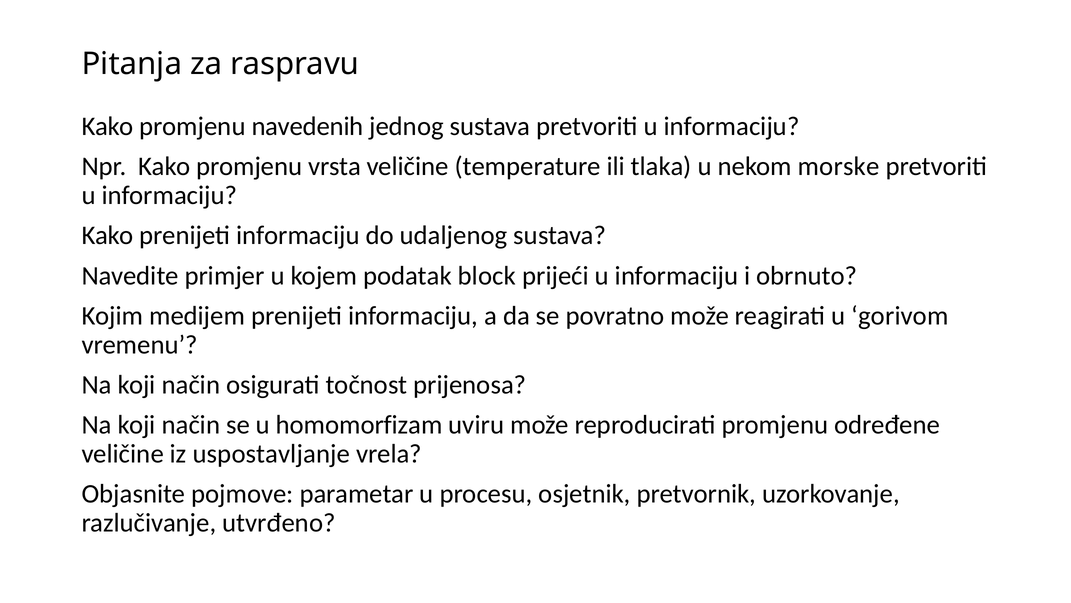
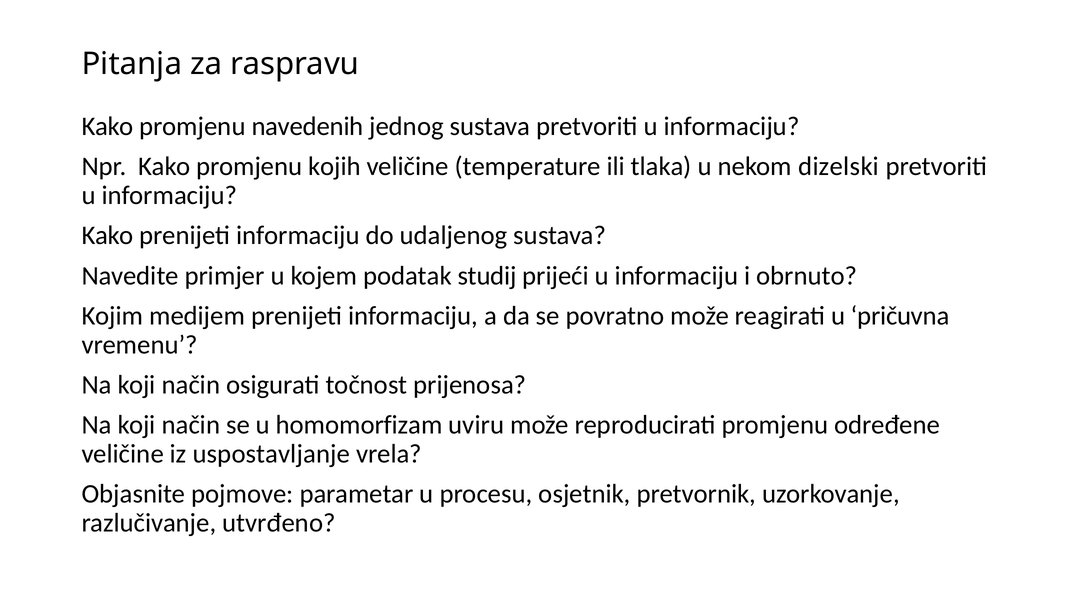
vrsta: vrsta -> kojih
morske: morske -> dizelski
block: block -> studij
gorivom: gorivom -> pričuvna
